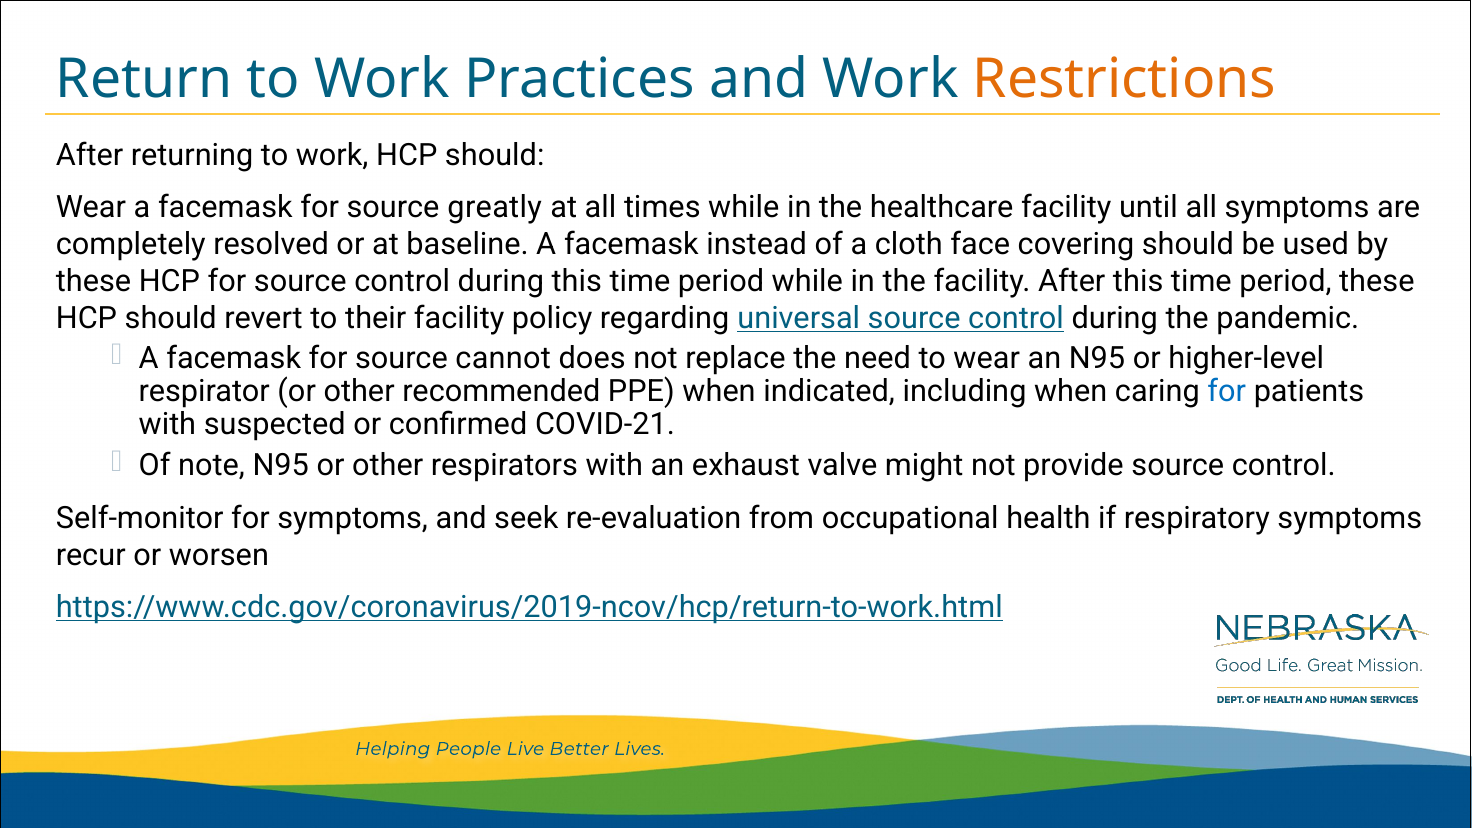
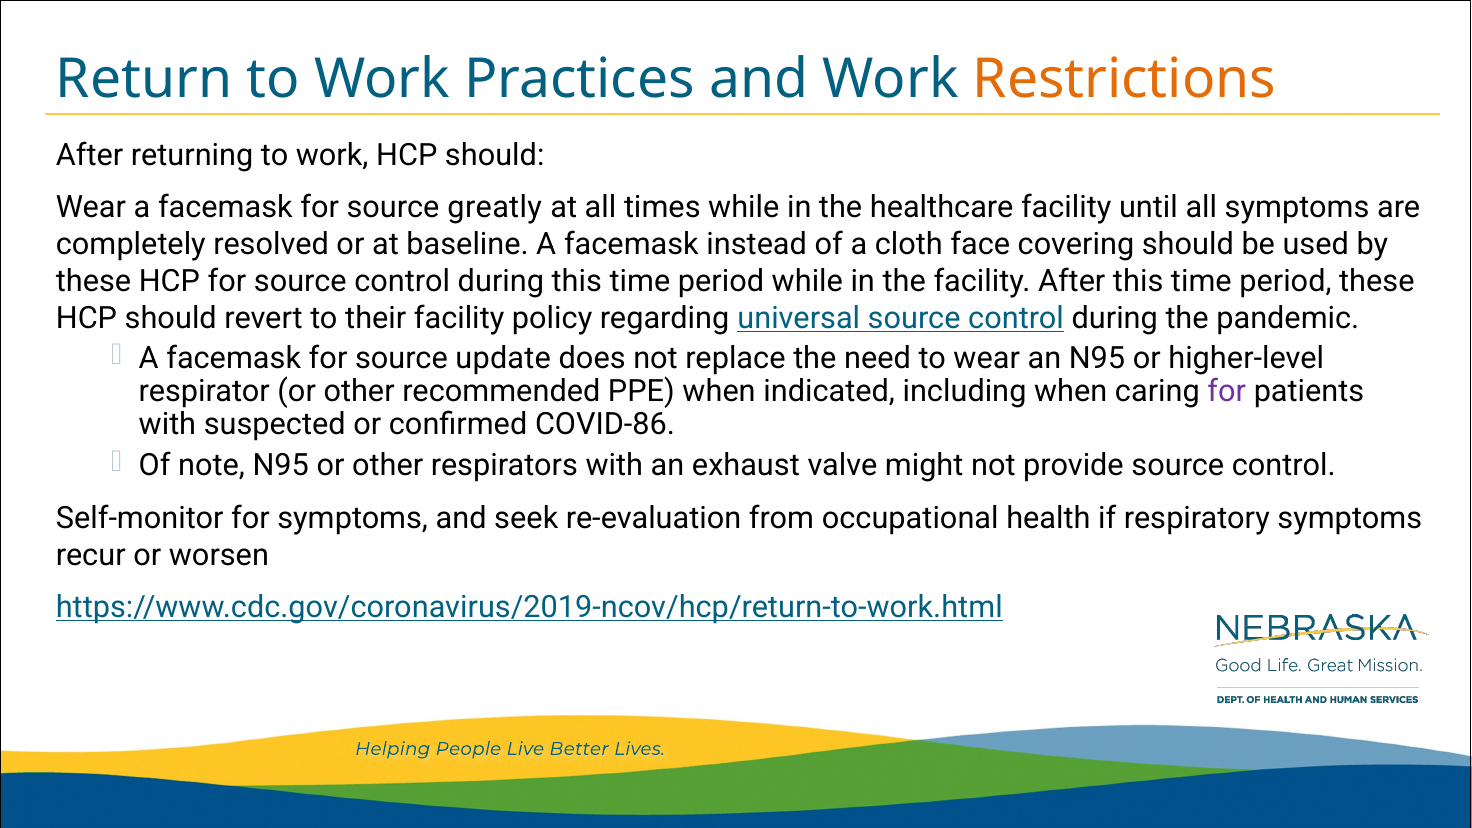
cannot: cannot -> update
for at (1227, 392) colour: blue -> purple
COVID-21: COVID-21 -> COVID-86
